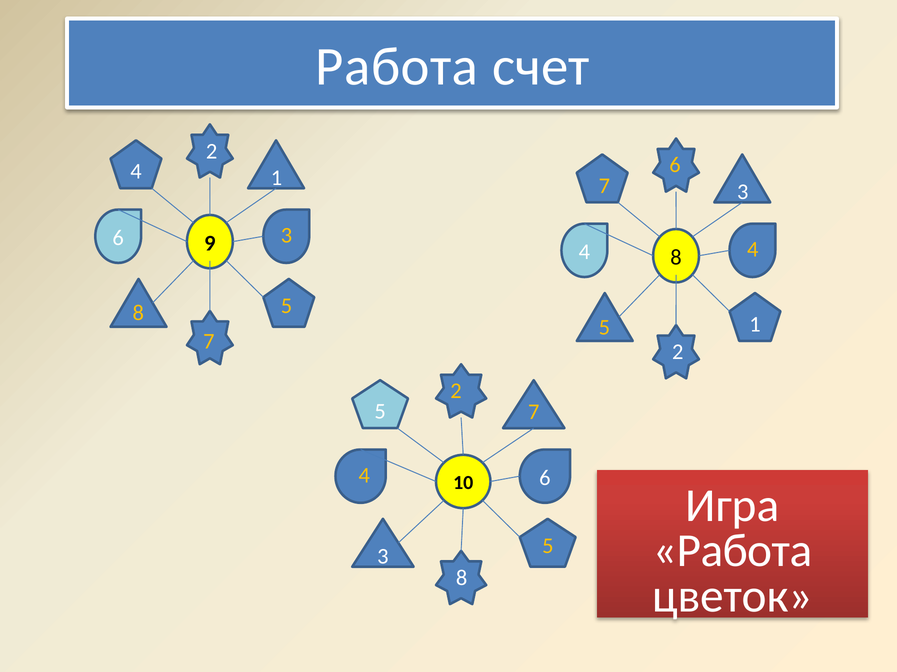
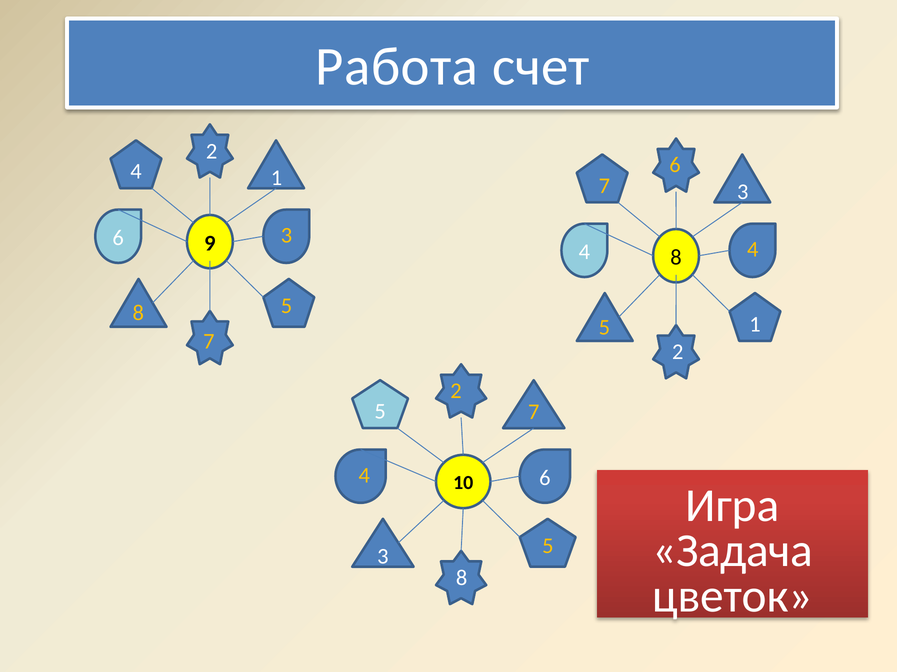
Работа at (733, 551): Работа -> Задача
